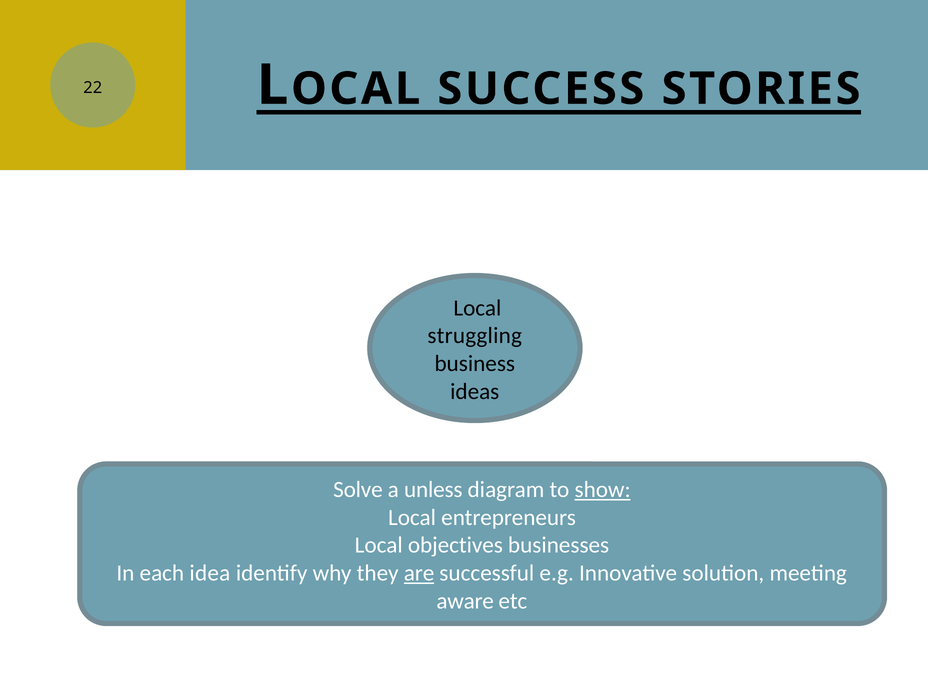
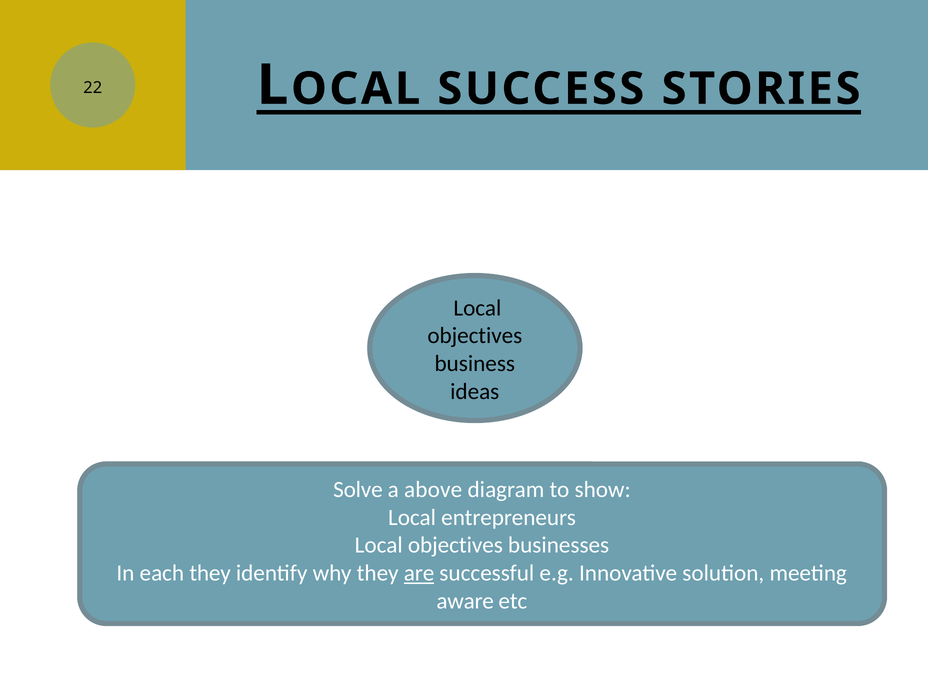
struggling at (475, 336): struggling -> objectives
unless: unless -> above
show underline: present -> none
each idea: idea -> they
